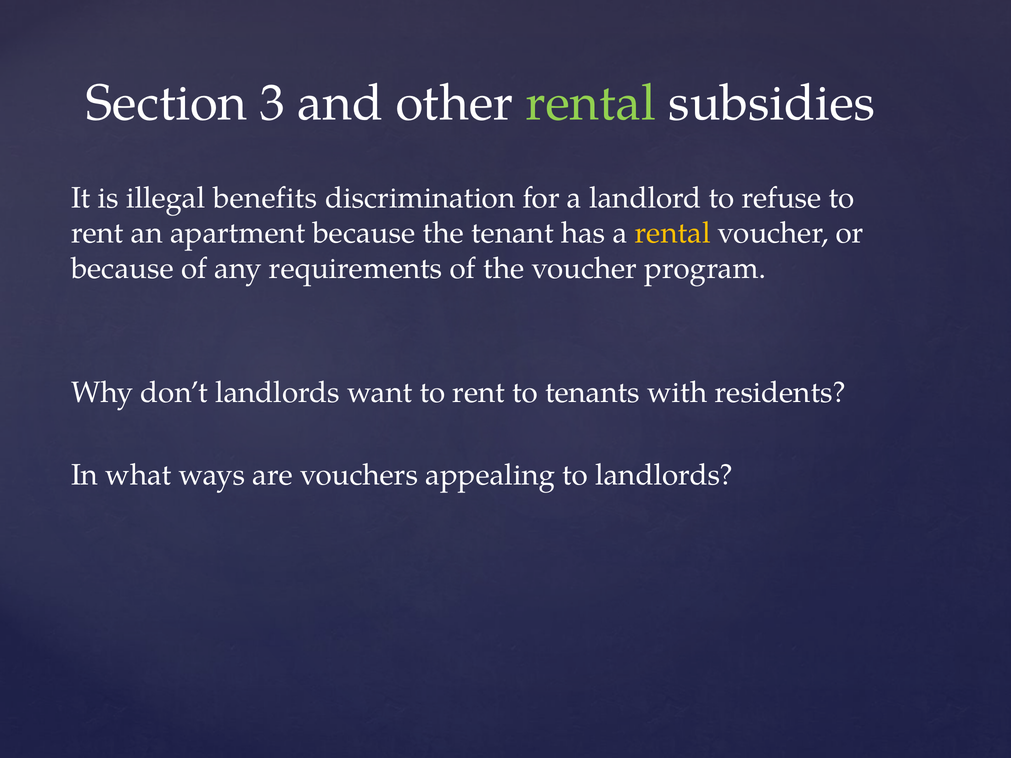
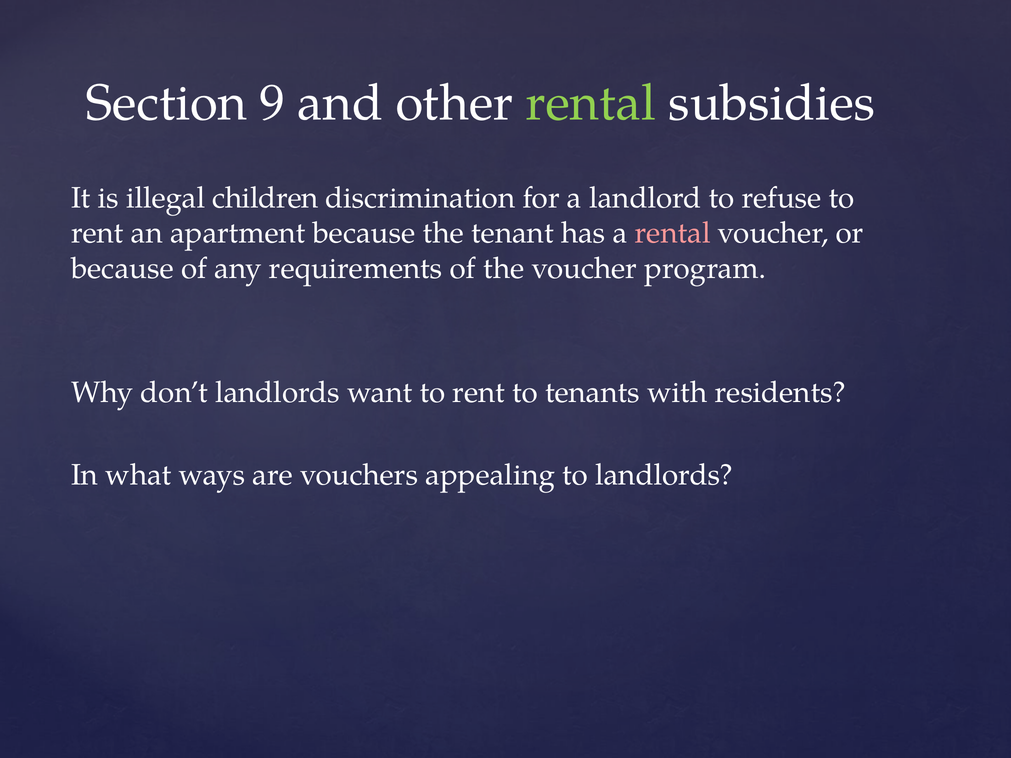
3: 3 -> 9
benefits: benefits -> children
rental at (673, 233) colour: yellow -> pink
